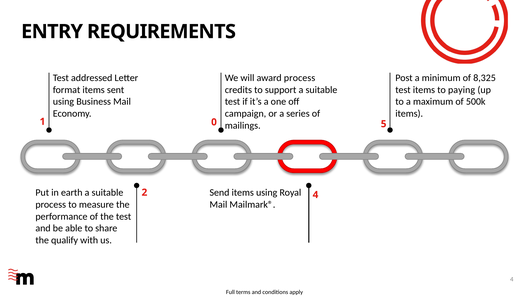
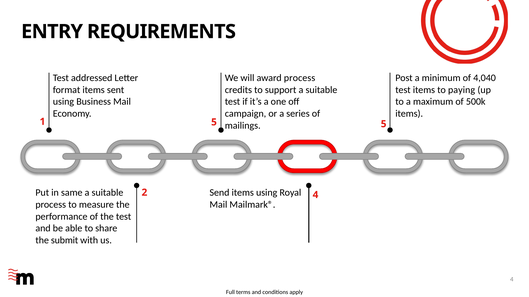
8,325: 8,325 -> 4,040
1 0: 0 -> 5
earth: earth -> same
qualify: qualify -> submit
